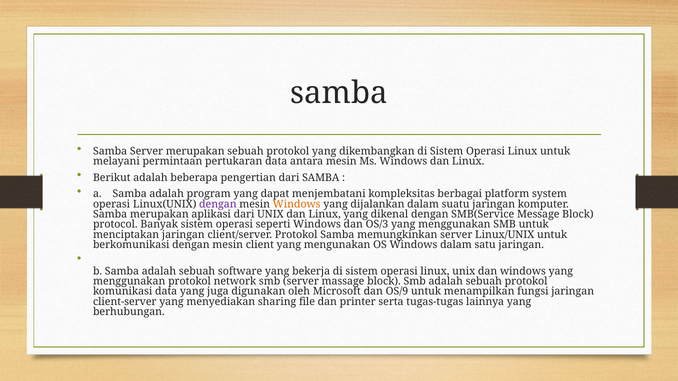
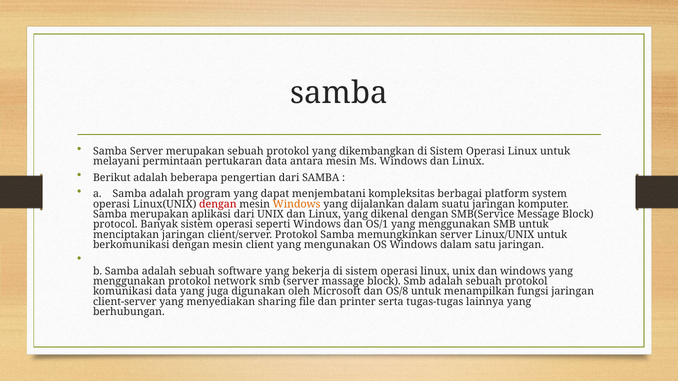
dengan at (218, 204) colour: purple -> red
OS/3: OS/3 -> OS/1
OS/9: OS/9 -> OS/8
